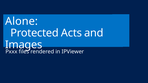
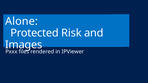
Acts: Acts -> Risk
